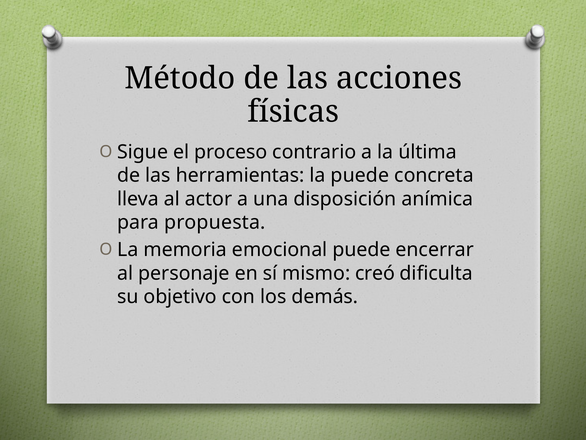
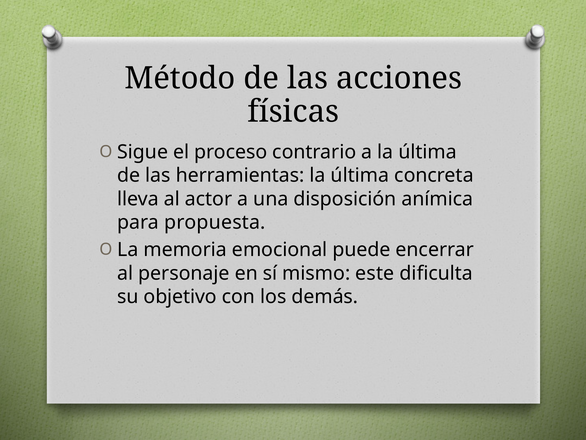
herramientas la puede: puede -> última
creó: creó -> este
